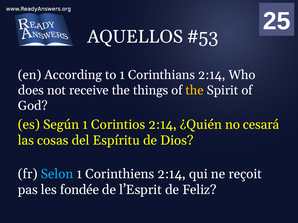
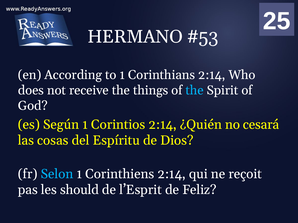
AQUELLOS: AQUELLOS -> HERMANO
the at (195, 90) colour: yellow -> light blue
fondée: fondée -> should
